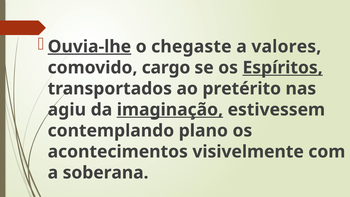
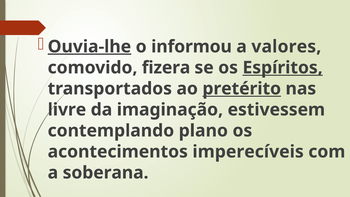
chegaste: chegaste -> informou
cargo: cargo -> fizera
pretérito underline: none -> present
agiu: agiu -> livre
imaginação underline: present -> none
visivelmente: visivelmente -> imperecíveis
